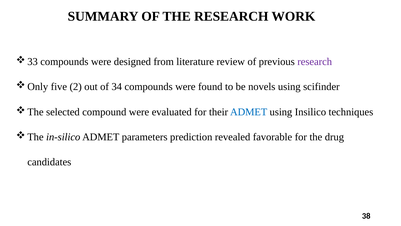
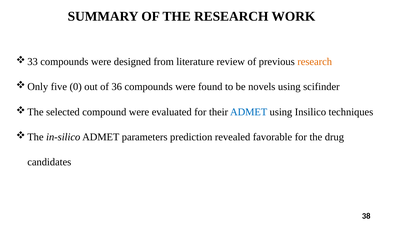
research at (315, 62) colour: purple -> orange
2: 2 -> 0
34: 34 -> 36
